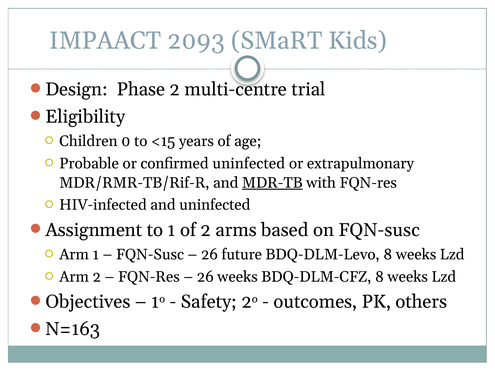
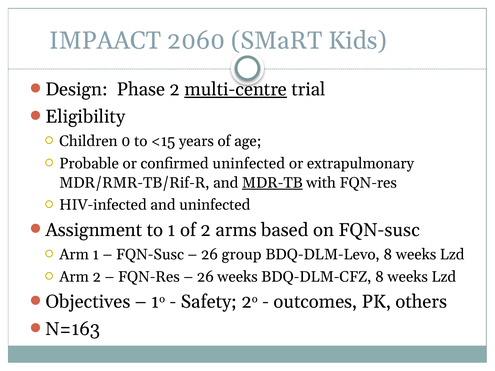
2093: 2093 -> 2060
multi-centre underline: none -> present
future: future -> group
